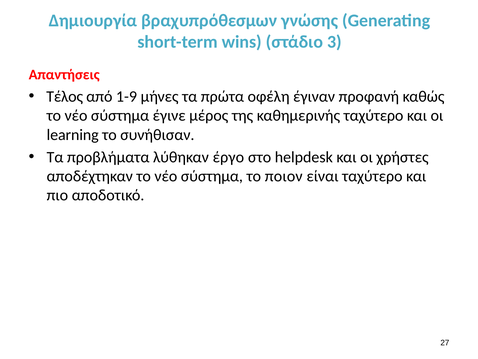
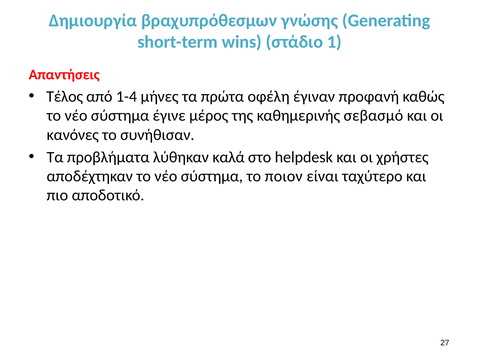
3: 3 -> 1
1-9: 1-9 -> 1-4
καθημερινής ταχύτερο: ταχύτερο -> σεβασμό
learning: learning -> κανόνες
έργο: έργο -> καλά
